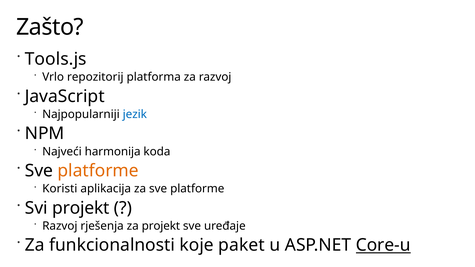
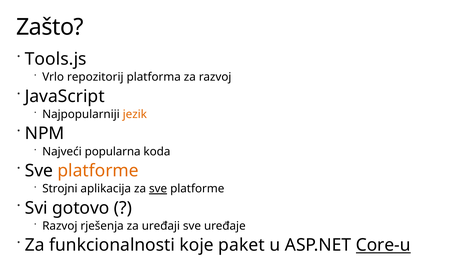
jezik colour: blue -> orange
harmonija: harmonija -> popularna
Koristi: Koristi -> Strojni
sve at (158, 189) underline: none -> present
Svi projekt: projekt -> gotovo
za projekt: projekt -> uređaji
